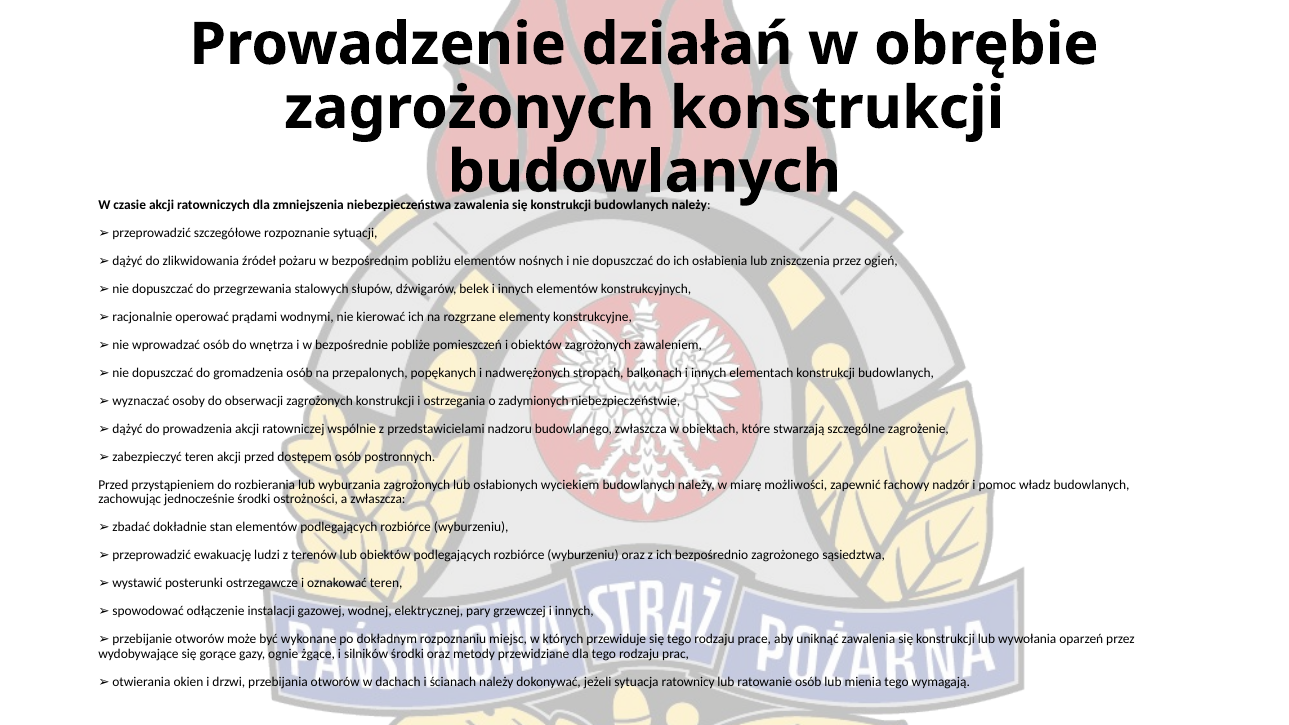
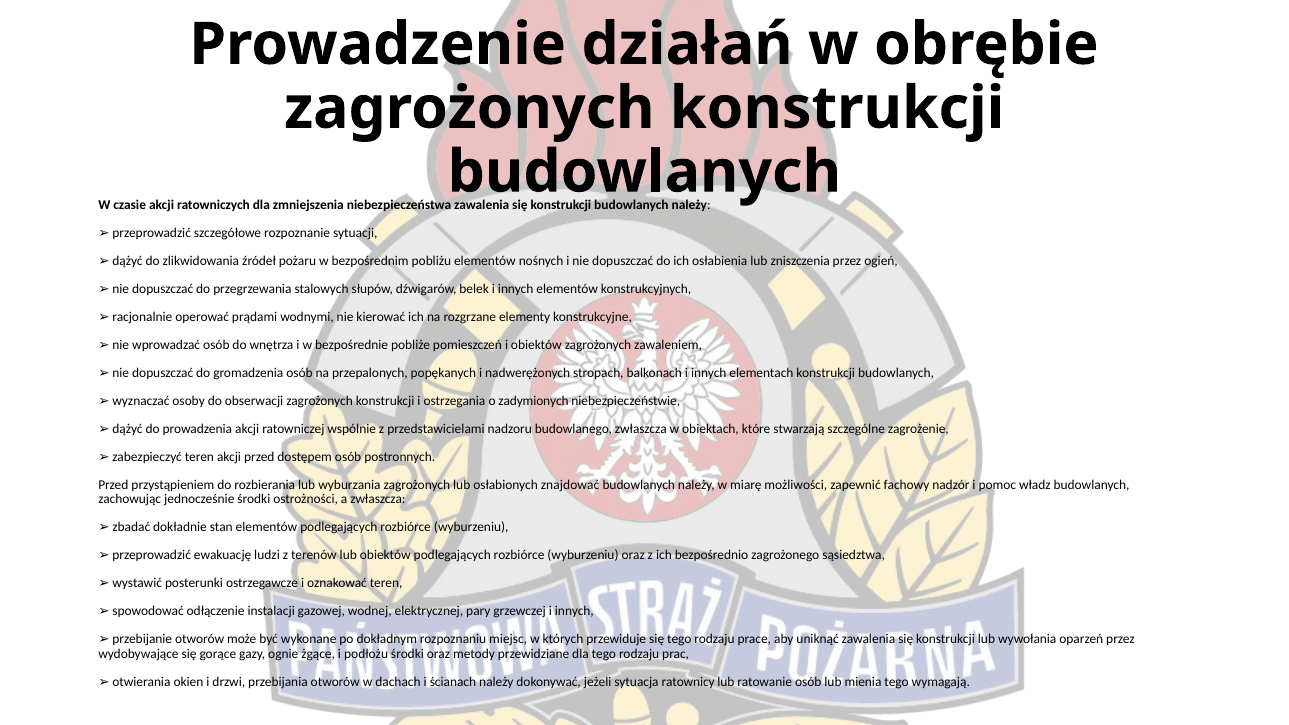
wyciekiem: wyciekiem -> znajdować
silników: silników -> podłożu
